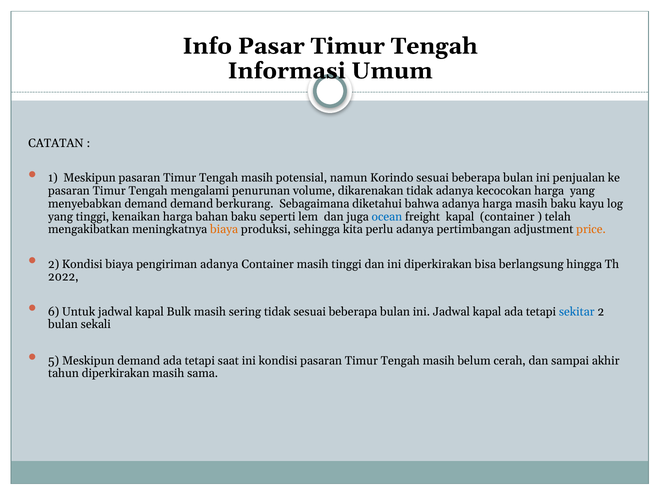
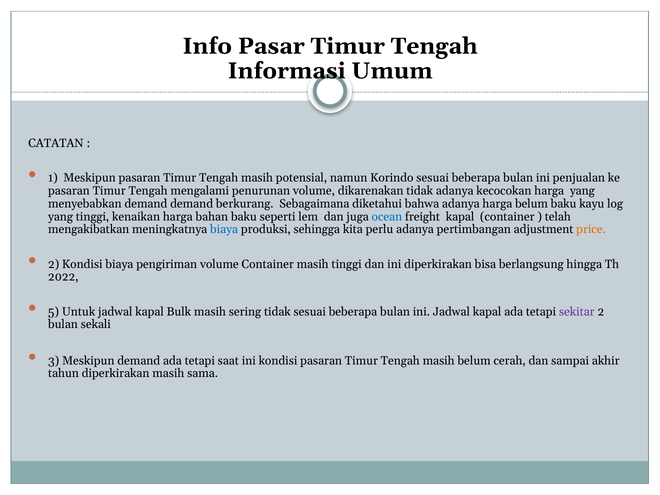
harga masih: masih -> belum
biaya at (224, 229) colour: orange -> blue
pengiriman adanya: adanya -> volume
6: 6 -> 5
sekitar colour: blue -> purple
5: 5 -> 3
